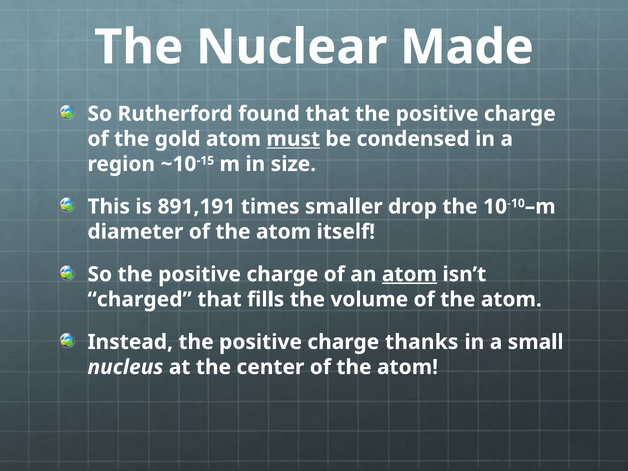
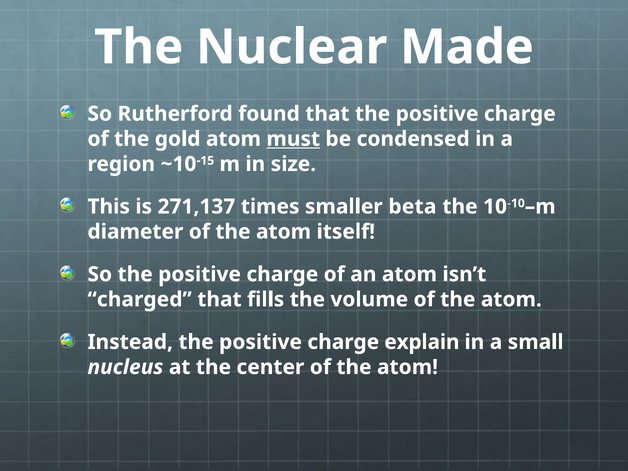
891,191: 891,191 -> 271,137
drop: drop -> beta
atom at (409, 274) underline: present -> none
thanks: thanks -> explain
